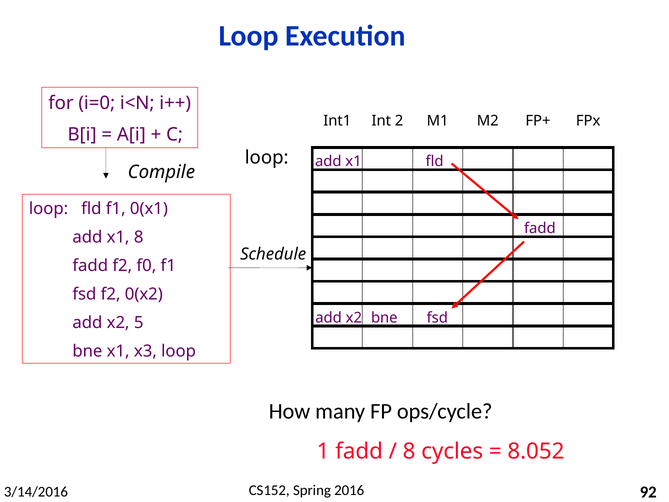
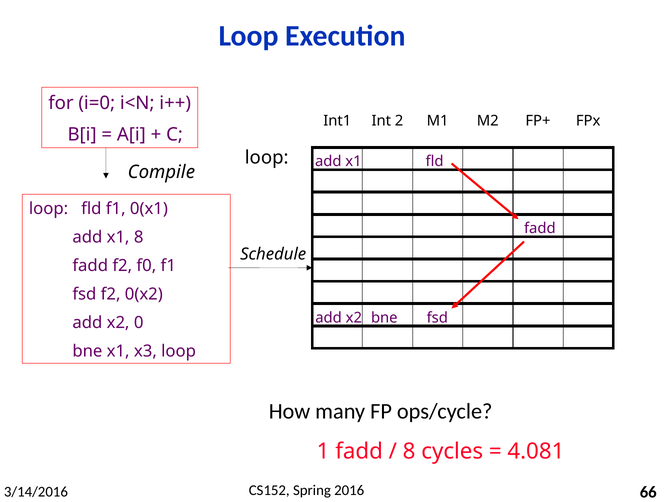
5: 5 -> 0
8.052: 8.052 -> 4.081
92: 92 -> 66
